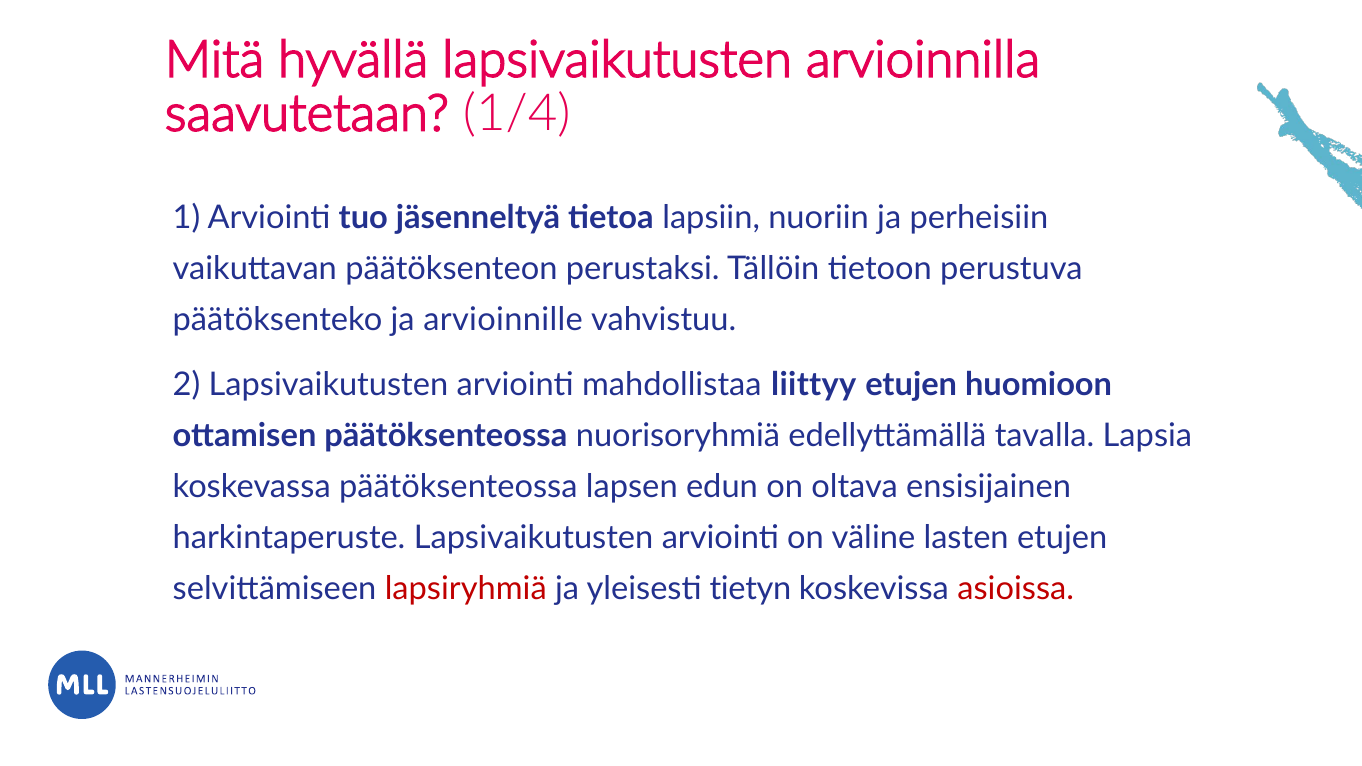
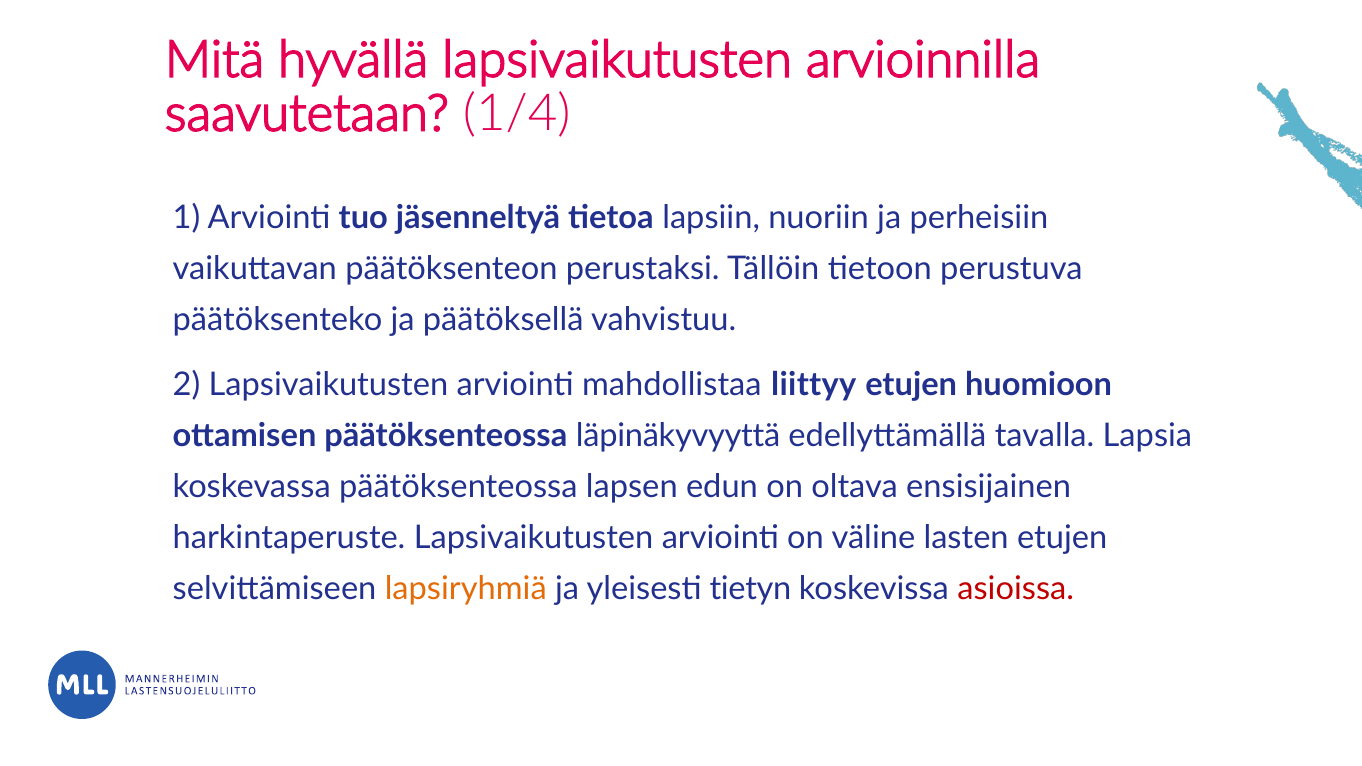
arvioinnille: arvioinnille -> päätöksellä
nuorisoryhmiä: nuorisoryhmiä -> läpinäkyvyyttä
lapsiryhmiä colour: red -> orange
